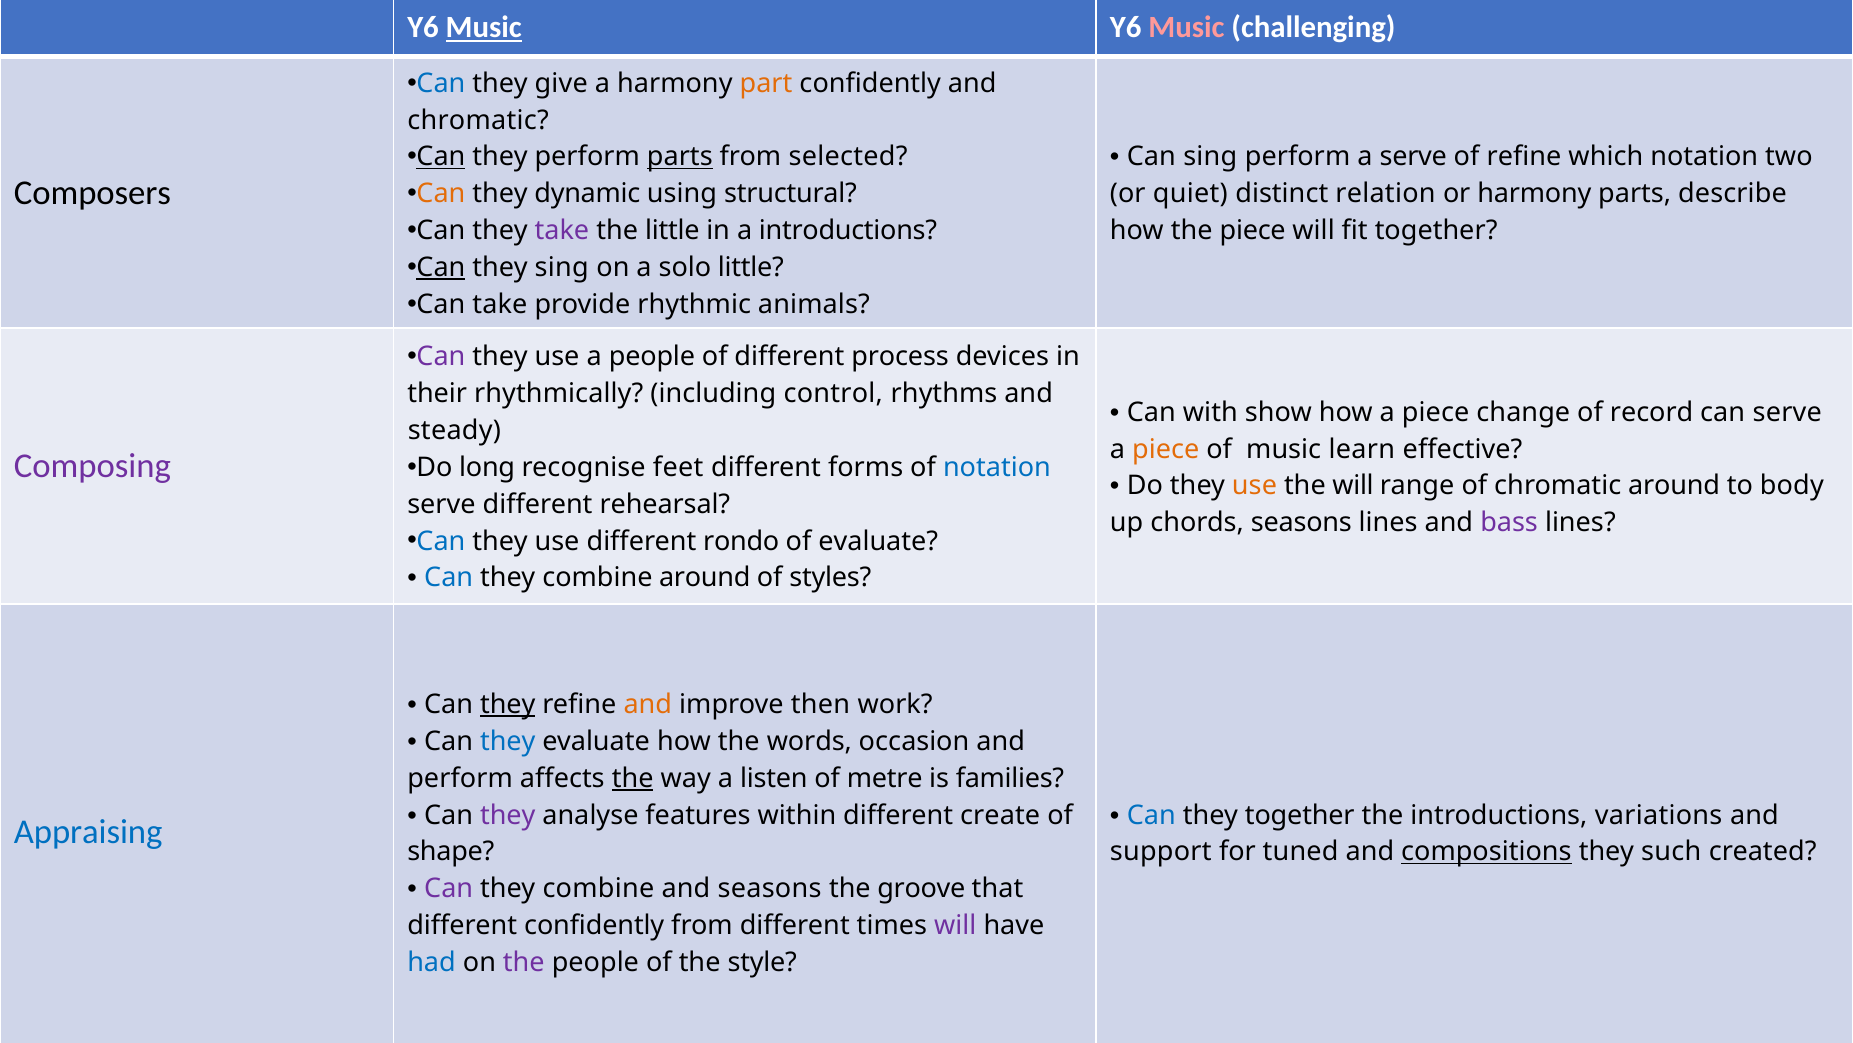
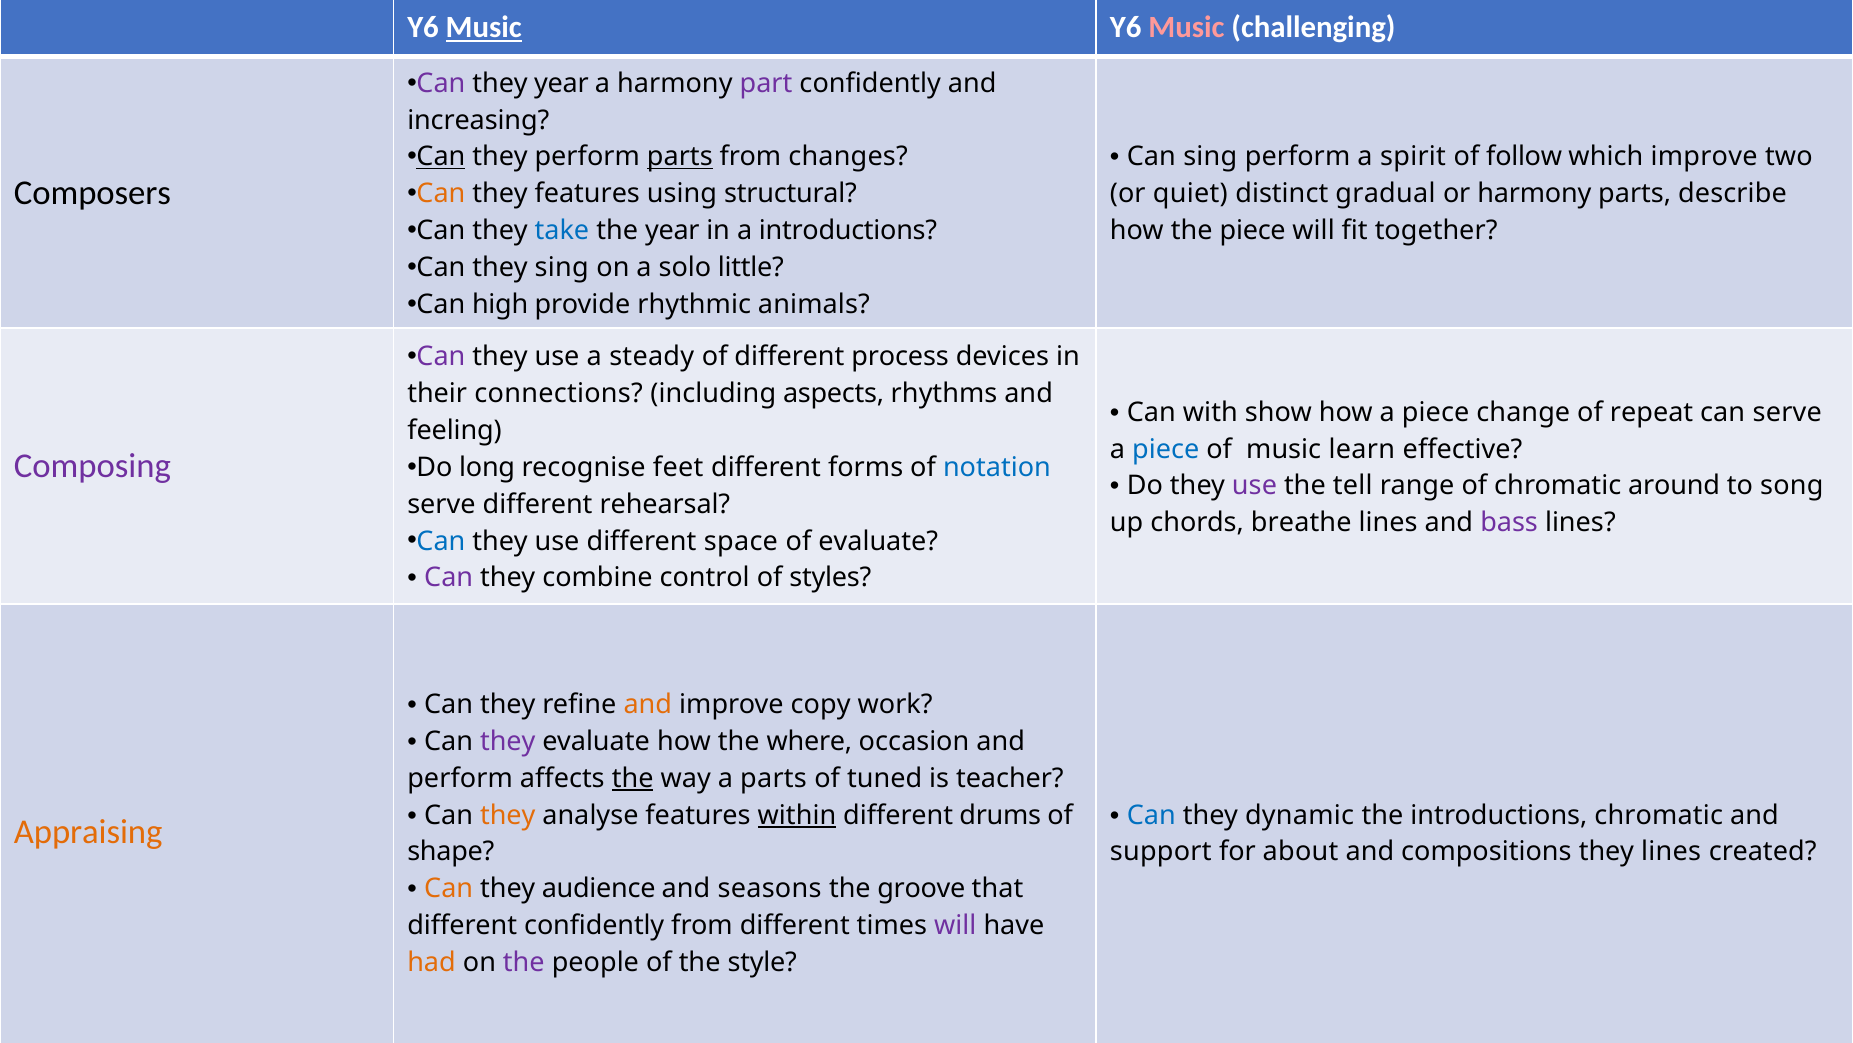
Can at (441, 83) colour: blue -> purple
they give: give -> year
part colour: orange -> purple
chromatic at (478, 120): chromatic -> increasing
selected: selected -> changes
a serve: serve -> spirit
of refine: refine -> follow
which notation: notation -> improve
they dynamic: dynamic -> features
relation: relation -> gradual
take at (562, 231) colour: purple -> blue
the little: little -> year
Can at (441, 267) underline: present -> none
Can take: take -> high
a people: people -> steady
rhythmically: rhythmically -> connections
control: control -> aspects
record: record -> repeat
steady: steady -> feeling
piece at (1166, 449) colour: orange -> blue
use at (1254, 486) colour: orange -> purple
the will: will -> tell
body: body -> song
chords seasons: seasons -> breathe
rondo: rondo -> space
Can at (449, 578) colour: blue -> purple
combine around: around -> control
they at (508, 704) underline: present -> none
then: then -> copy
they at (508, 741) colour: blue -> purple
words: words -> where
a listen: listen -> parts
metre: metre -> tuned
families: families -> teacher
they at (508, 815) colour: purple -> orange
within underline: none -> present
create: create -> drums
they together: together -> dynamic
introductions variations: variations -> chromatic
Appraising colour: blue -> orange
tuned: tuned -> about
compositions underline: present -> none
they such: such -> lines
Can at (449, 888) colour: purple -> orange
combine at (598, 888): combine -> audience
had colour: blue -> orange
